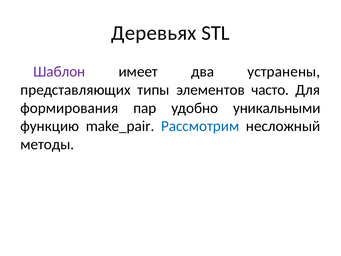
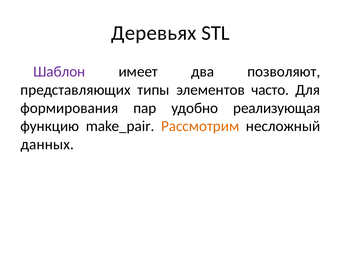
устранены: устранены -> позволяют
уникальными: уникальными -> реализующая
Рассмотрим colour: blue -> orange
методы: методы -> данных
